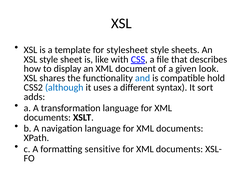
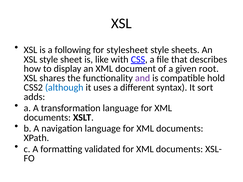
template: template -> following
look: look -> root
and colour: blue -> purple
sensitive: sensitive -> validated
